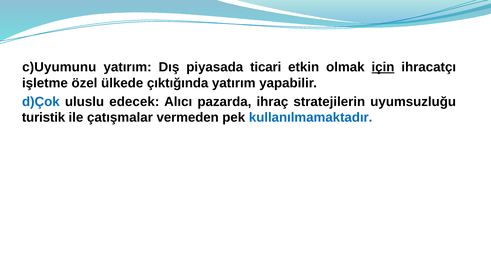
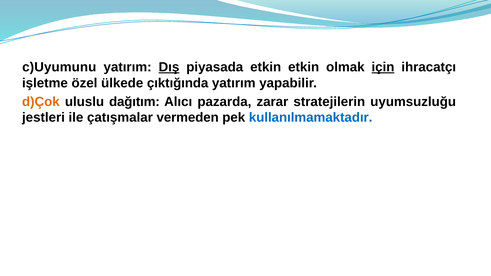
Dış underline: none -> present
piyasada ticari: ticari -> etkin
d)Çok colour: blue -> orange
edecek: edecek -> dağıtım
ihraç: ihraç -> zarar
turistik: turistik -> jestleri
